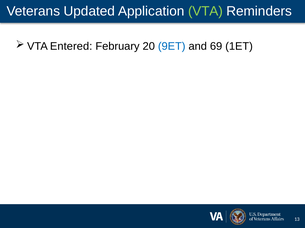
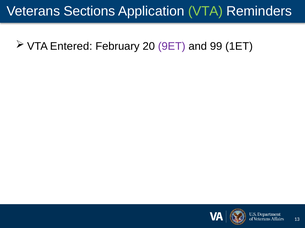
Updated: Updated -> Sections
9ET colour: blue -> purple
69: 69 -> 99
